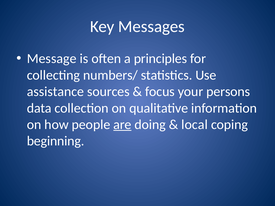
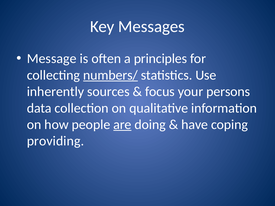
numbers/ underline: none -> present
assistance: assistance -> inherently
local: local -> have
beginning: beginning -> providing
